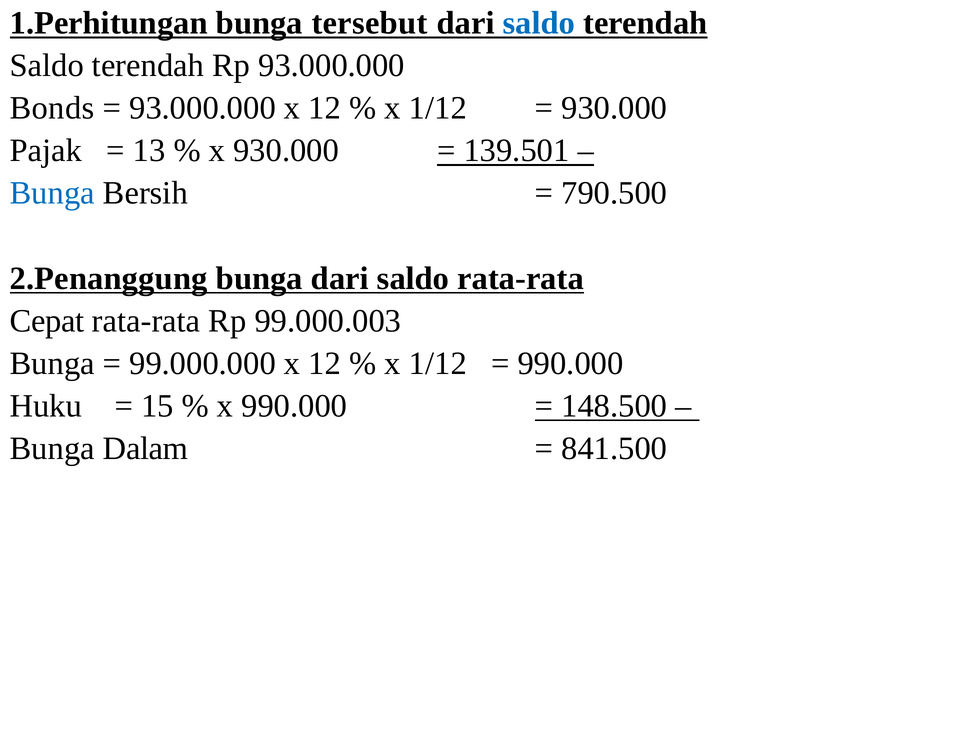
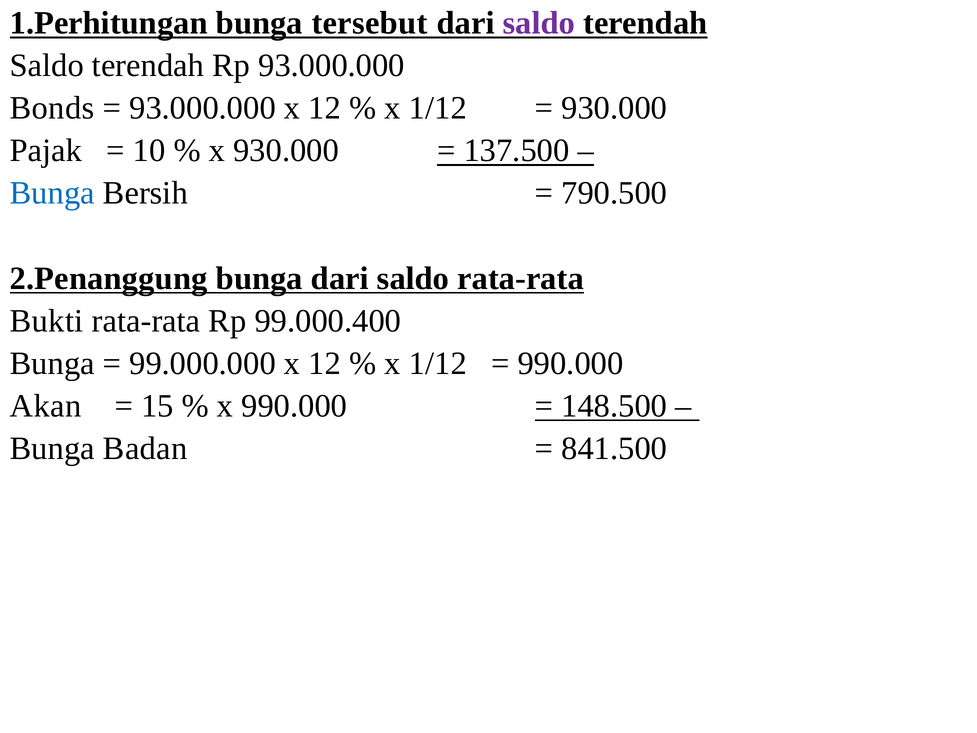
saldo at (539, 23) colour: blue -> purple
13: 13 -> 10
139.501: 139.501 -> 137.500
Cepat: Cepat -> Bukti
99.000.003: 99.000.003 -> 99.000.400
Huku: Huku -> Akan
Dalam: Dalam -> Badan
